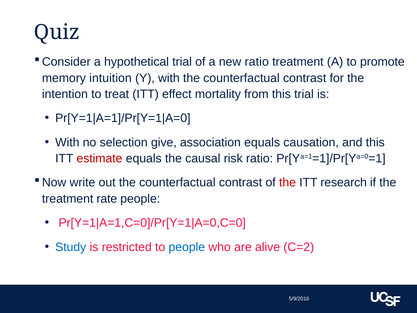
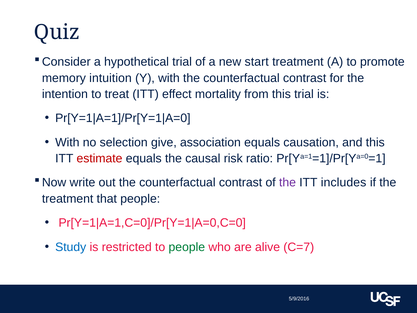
new ratio: ratio -> start
the at (287, 182) colour: red -> purple
research: research -> includes
rate: rate -> that
people at (187, 247) colour: blue -> green
C=2: C=2 -> C=7
